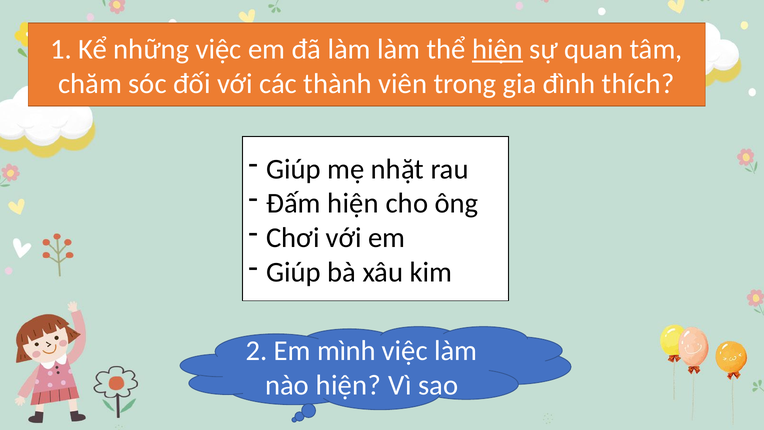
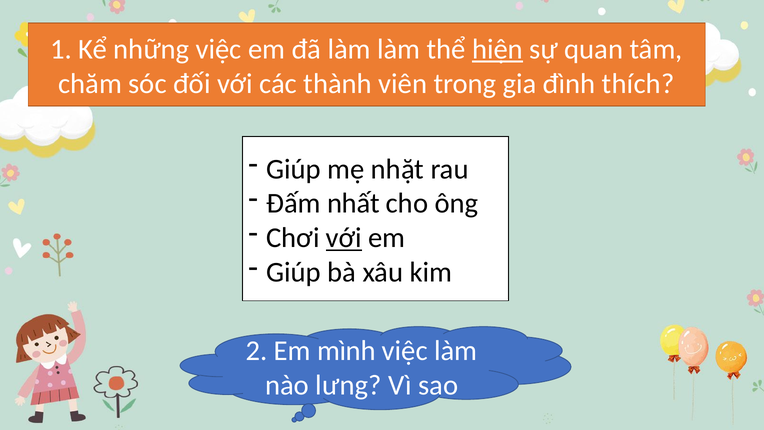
Đấm hiện: hiện -> nhất
với at (344, 238) underline: none -> present
nào hiện: hiện -> lưng
